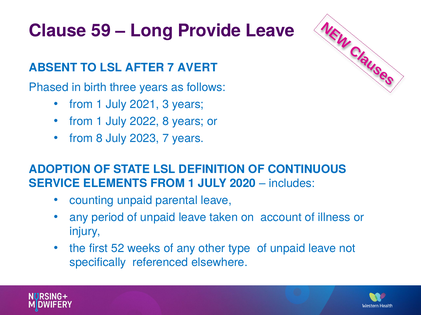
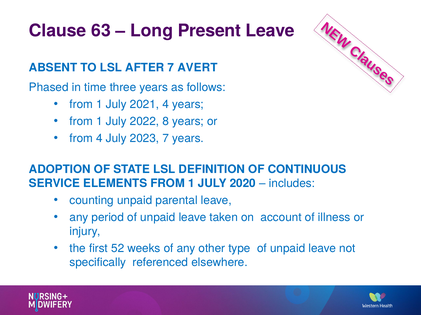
59: 59 -> 63
Provide: Provide -> Present
birth: birth -> time
2021 3: 3 -> 4
from 8: 8 -> 4
